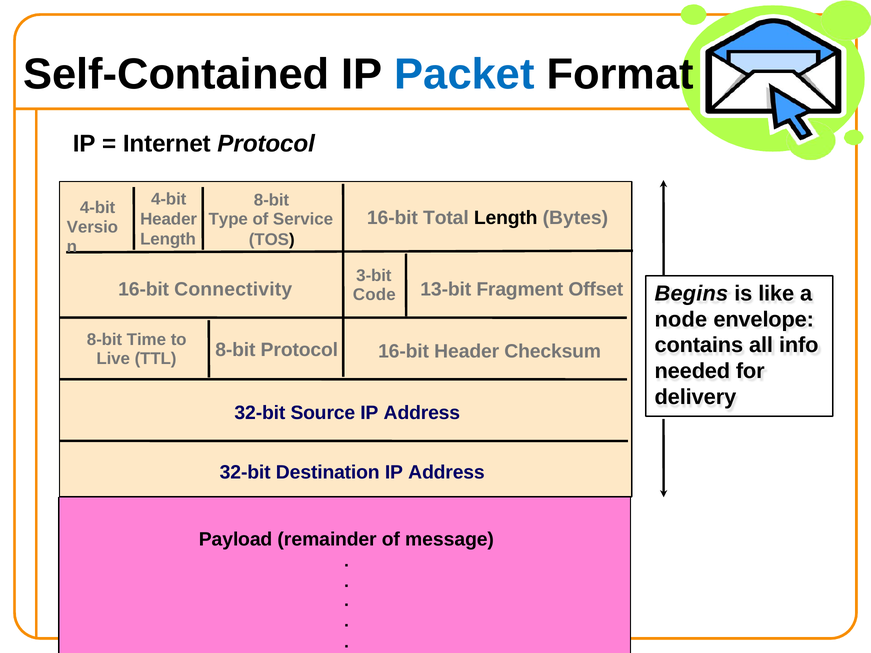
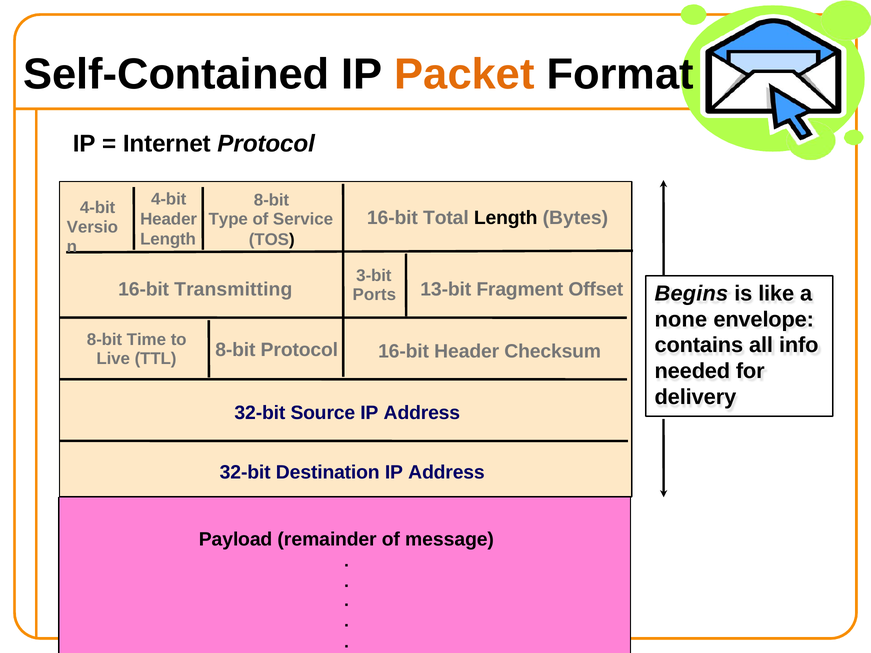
Packet colour: blue -> orange
Connectivity: Connectivity -> Transmitting
Code: Code -> Ports
node: node -> none
